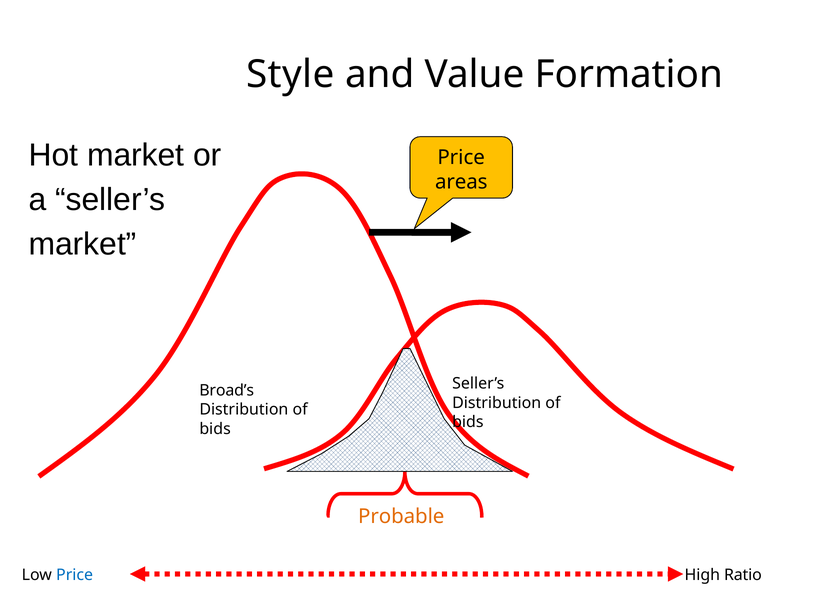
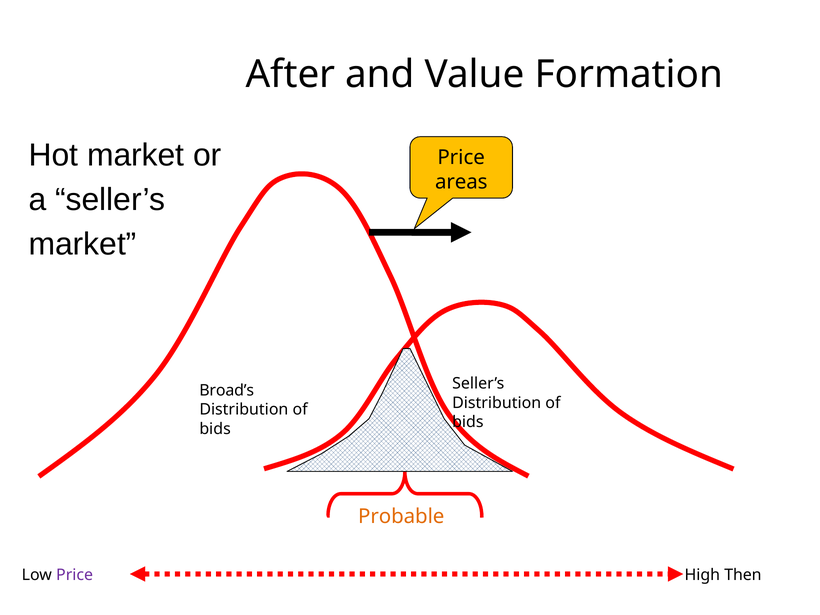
Style: Style -> After
Price at (75, 575) colour: blue -> purple
Ratio: Ratio -> Then
